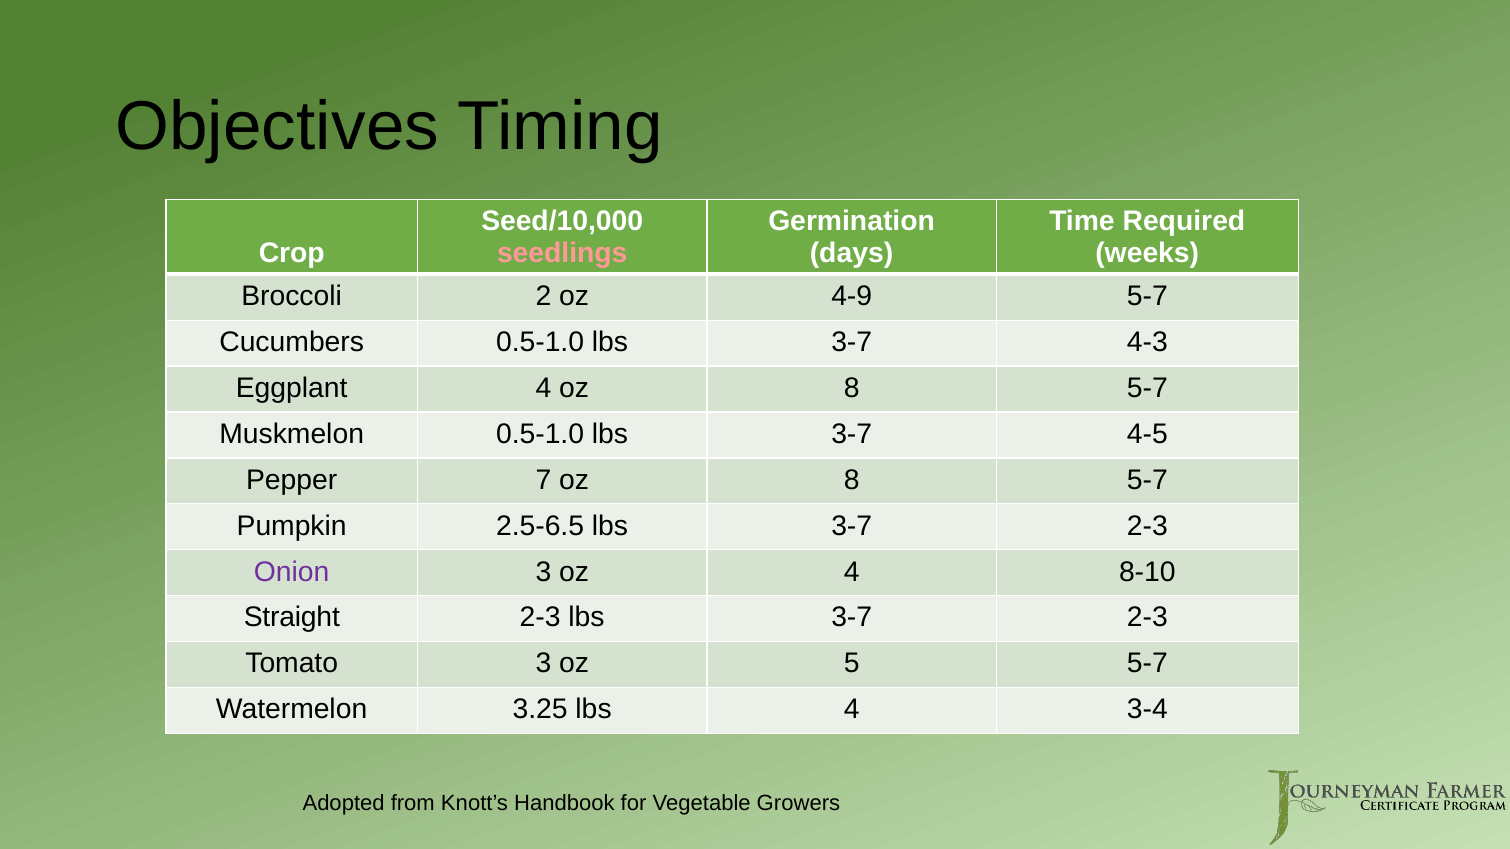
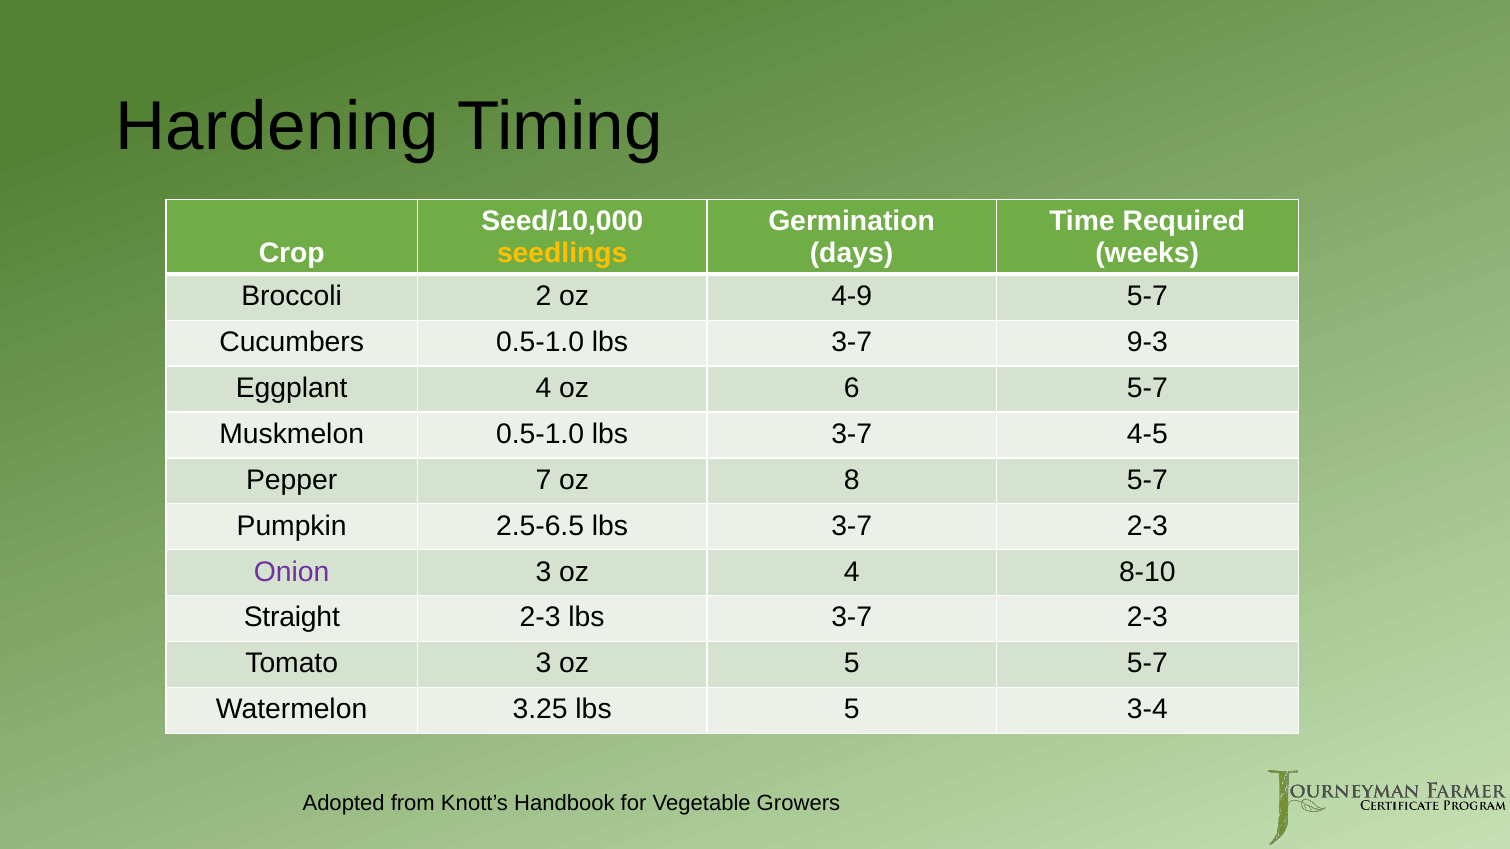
Objectives: Objectives -> Hardening
seedlings colour: pink -> yellow
4-3: 4-3 -> 9-3
4 oz 8: 8 -> 6
lbs 4: 4 -> 5
